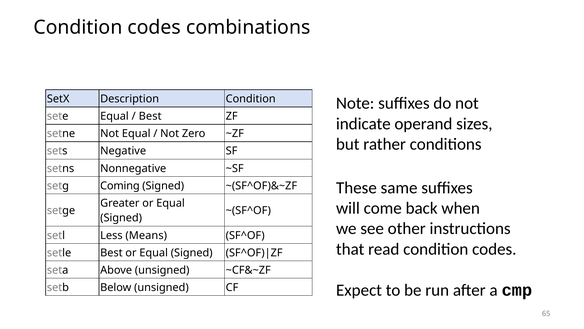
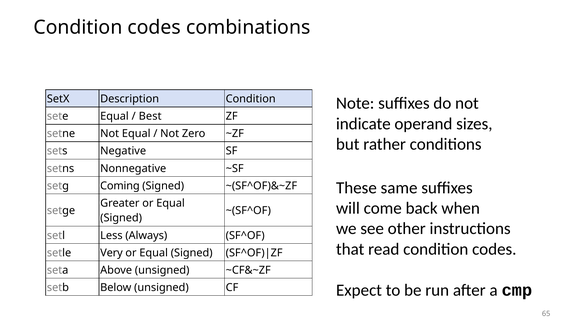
Means: Means -> Always
setle Best: Best -> Very
